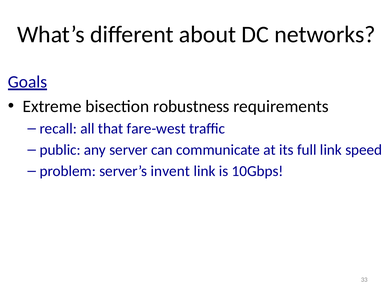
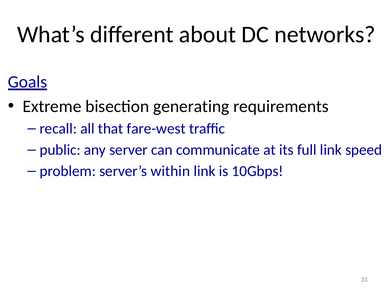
robustness: robustness -> generating
invent: invent -> within
